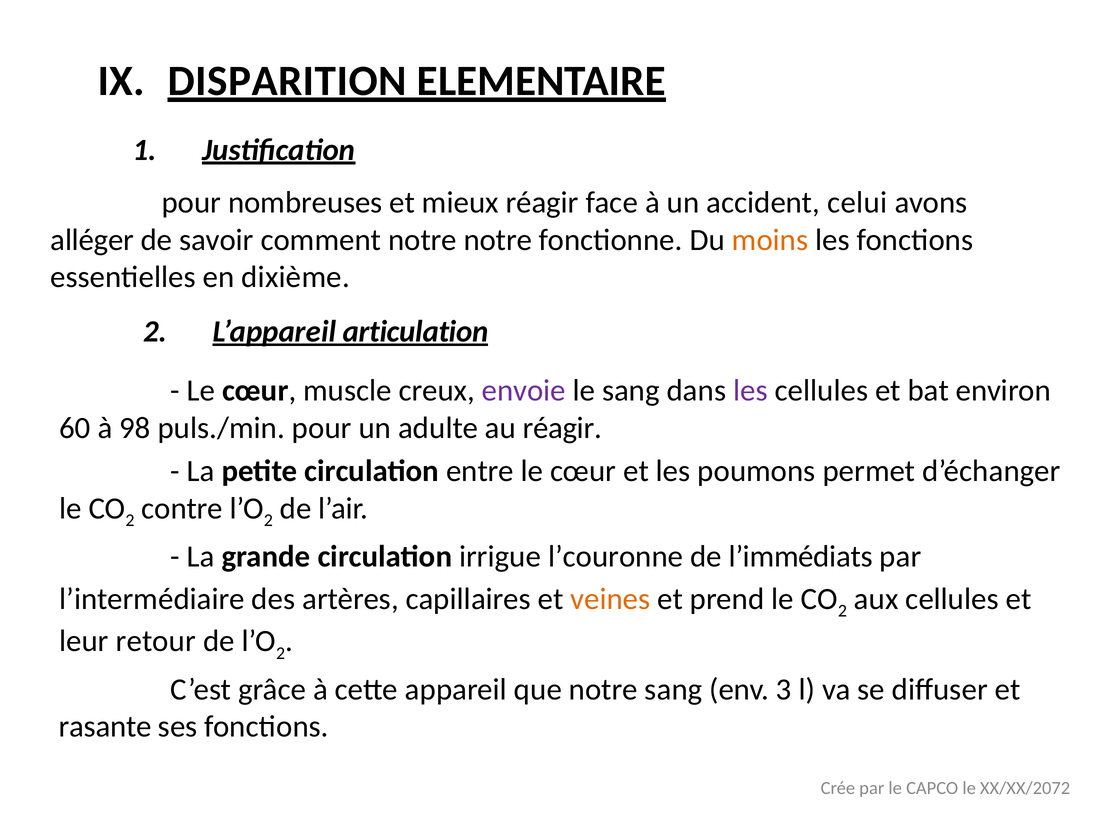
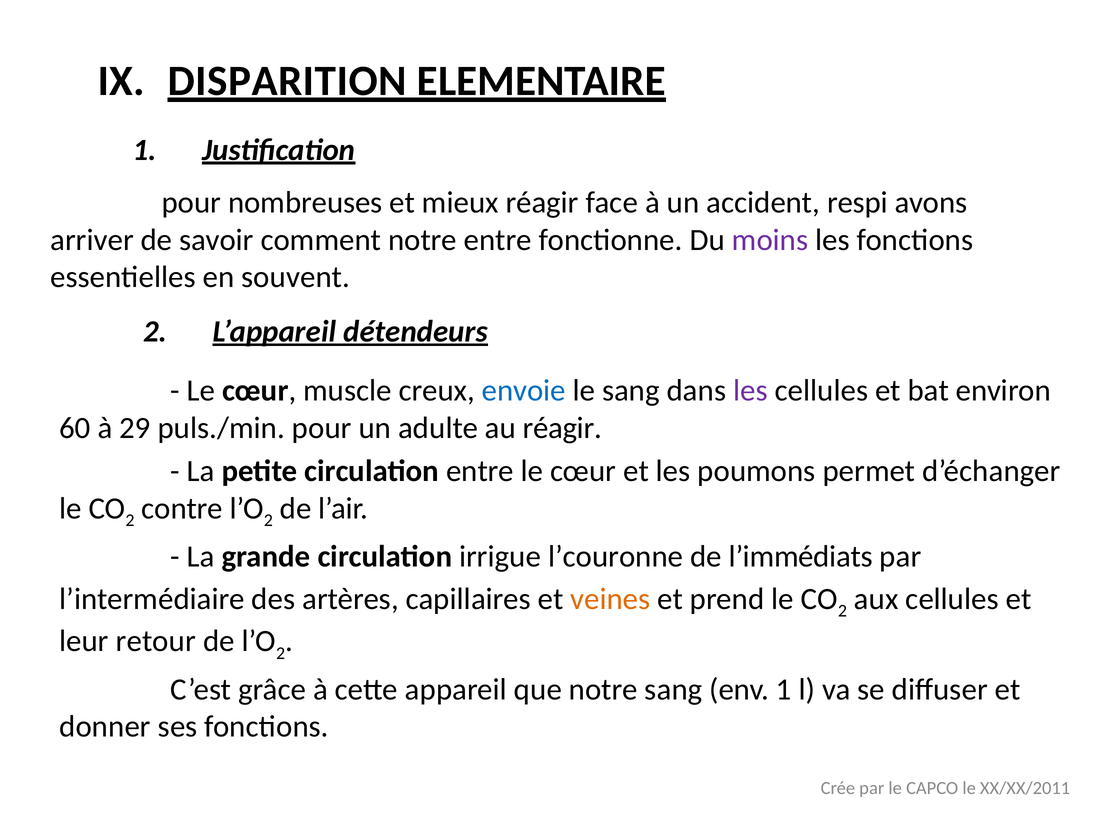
celui: celui -> respi
alléger: alléger -> arriver
notre notre: notre -> entre
moins colour: orange -> purple
dixième: dixième -> souvent
articulation: articulation -> détendeurs
envoie colour: purple -> blue
98: 98 -> 29
env 3: 3 -> 1
rasante: rasante -> donner
XX/XX/2072: XX/XX/2072 -> XX/XX/2011
